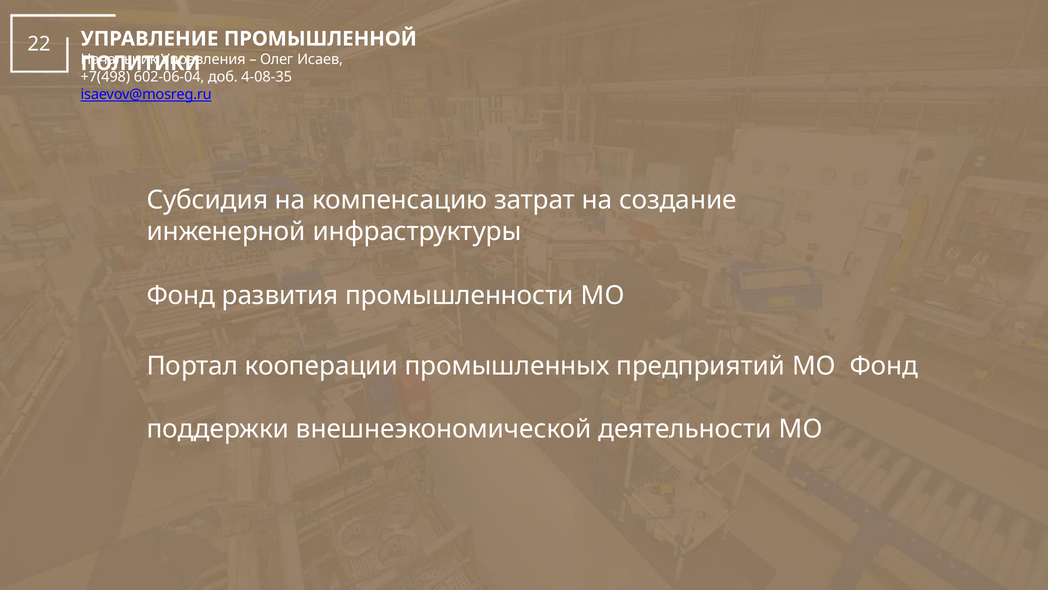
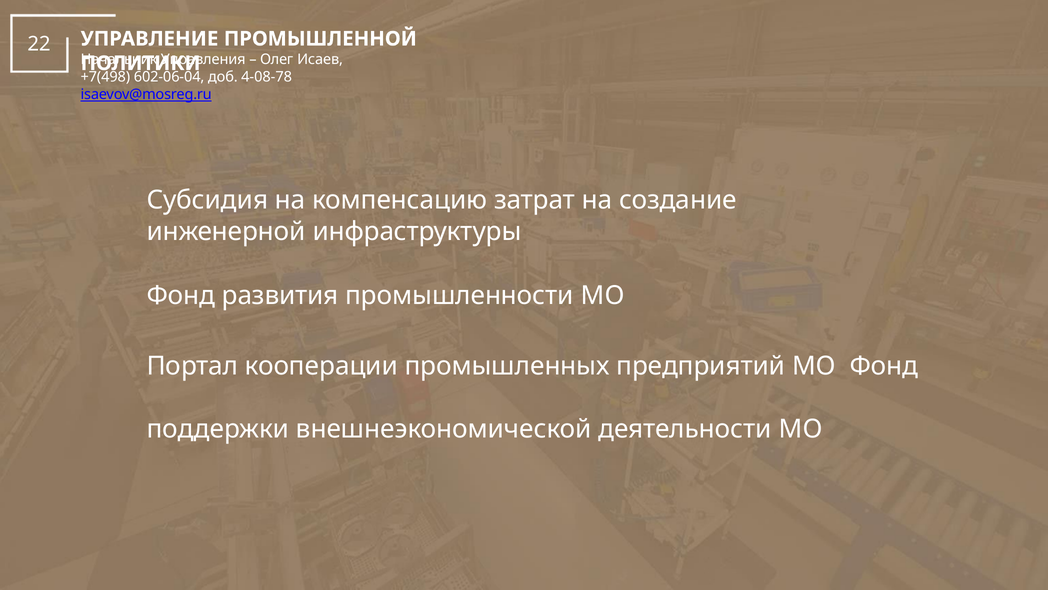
4-08-35: 4-08-35 -> 4-08-78
